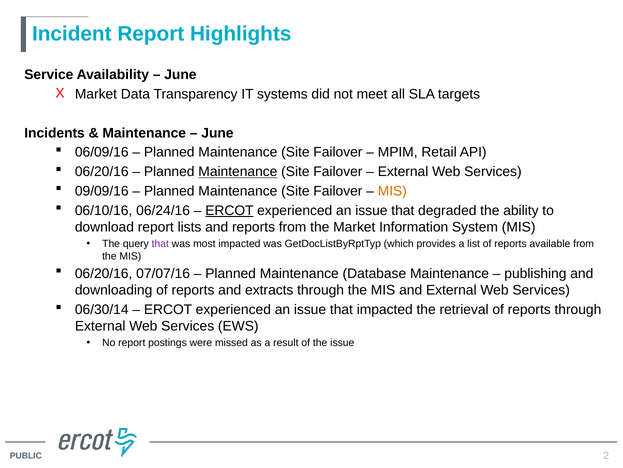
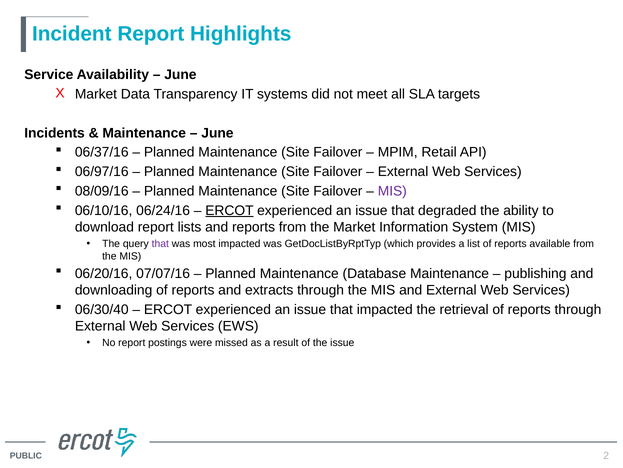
06/09/16: 06/09/16 -> 06/37/16
06/20/16 at (102, 172): 06/20/16 -> 06/97/16
Maintenance at (238, 172) underline: present -> none
09/09/16: 09/09/16 -> 08/09/16
MIS at (392, 191) colour: orange -> purple
06/30/14: 06/30/14 -> 06/30/40
